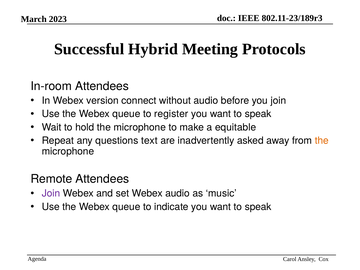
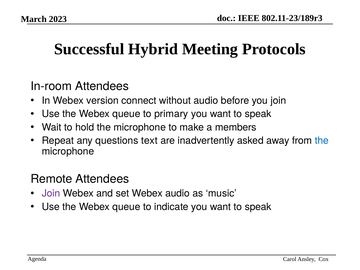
register: register -> primary
equitable: equitable -> members
the at (322, 141) colour: orange -> blue
